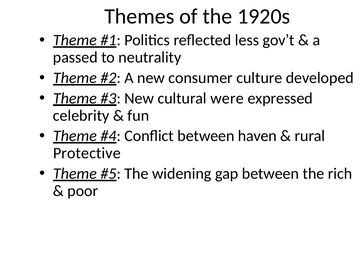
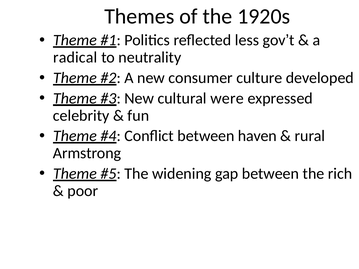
passed: passed -> radical
Protective: Protective -> Armstrong
